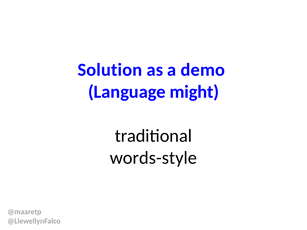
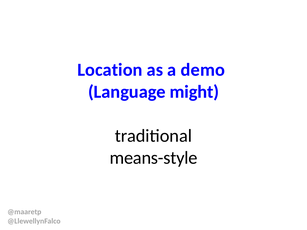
Solution: Solution -> Location
words-style: words-style -> means-style
